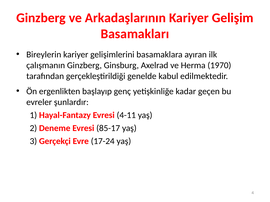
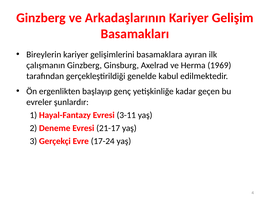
1970: 1970 -> 1969
4-11: 4-11 -> 3-11
85-17: 85-17 -> 21-17
